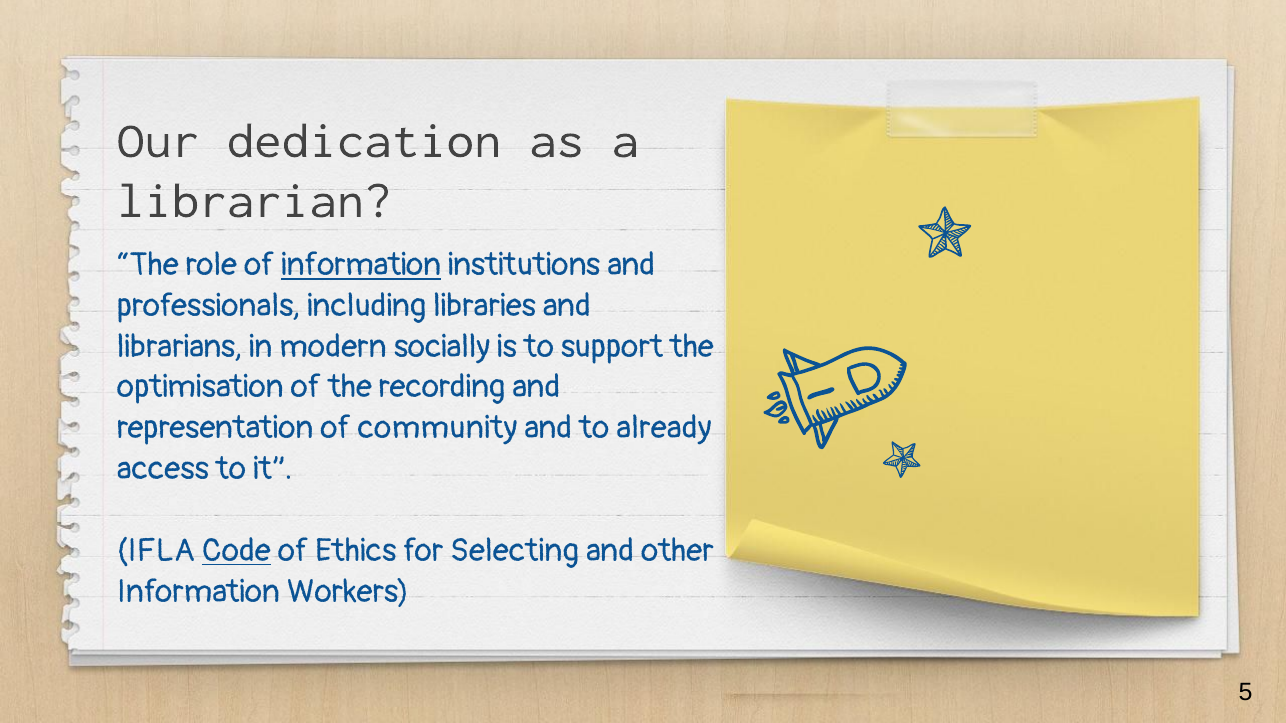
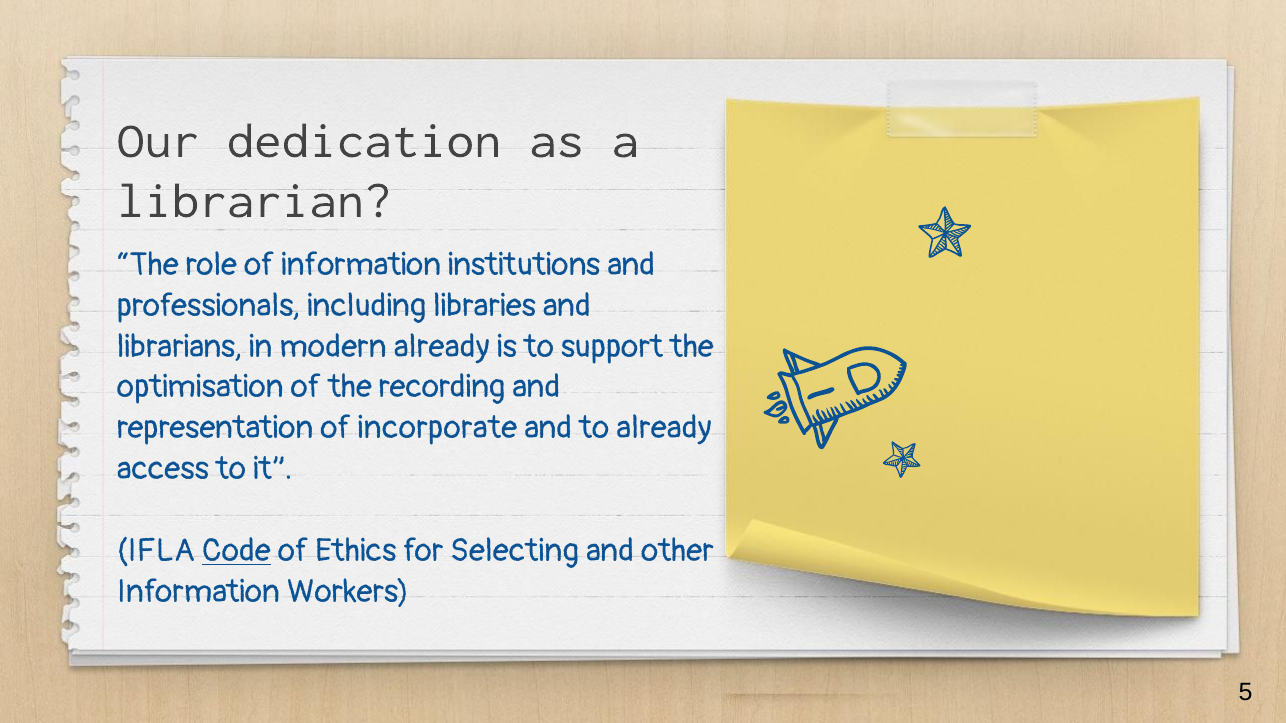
information at (361, 265) underline: present -> none
modern socially: socially -> already
community: community -> incorporate
